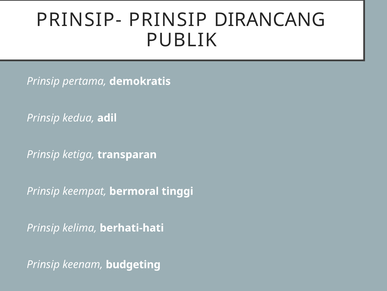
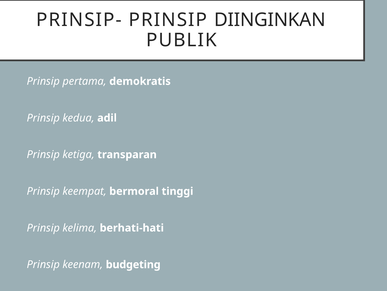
DIRANCANG: DIRANCANG -> DIINGINKAN
